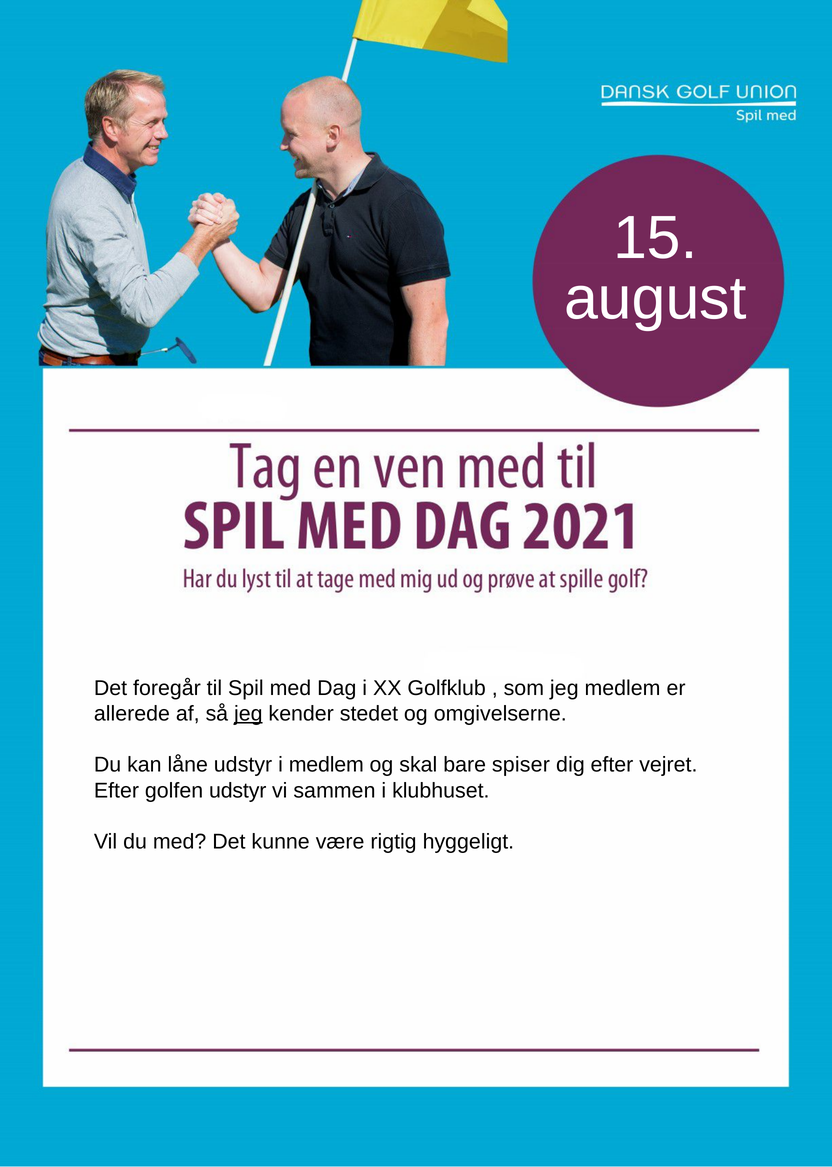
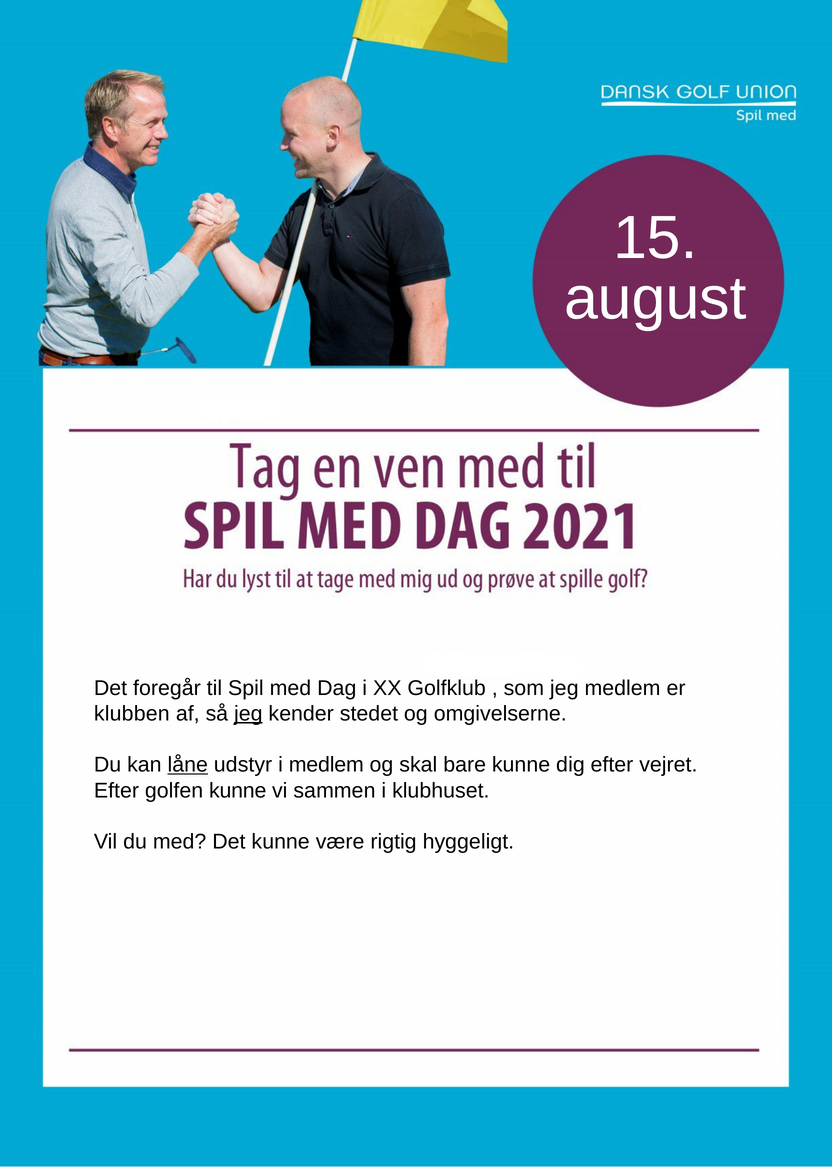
allerede: allerede -> klubben
låne underline: none -> present
bare spiser: spiser -> kunne
golfen udstyr: udstyr -> kunne
